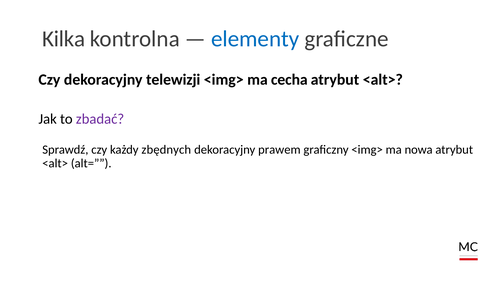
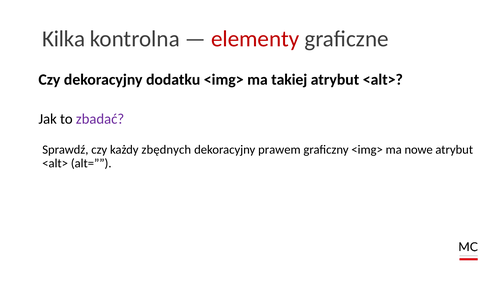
elementy colour: blue -> red
telewizji: telewizji -> dodatku
cecha: cecha -> takiej
nowa: nowa -> nowe
